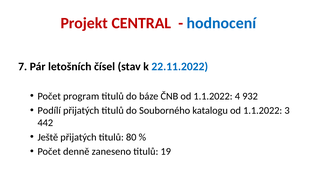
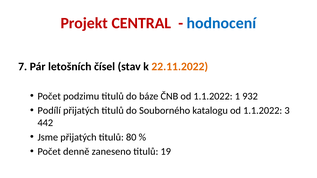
22.11.2022 colour: blue -> orange
program: program -> podzimu
4: 4 -> 1
Ještě: Ještě -> Jsme
